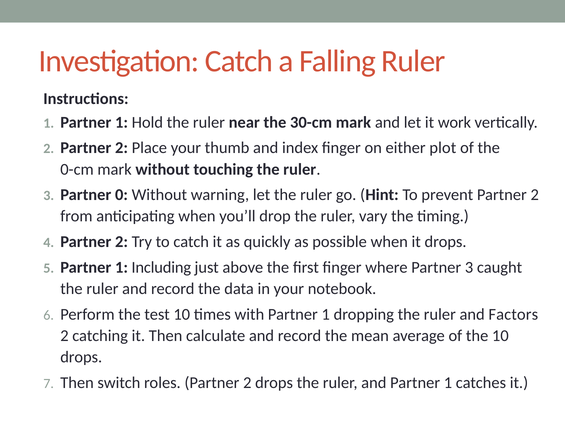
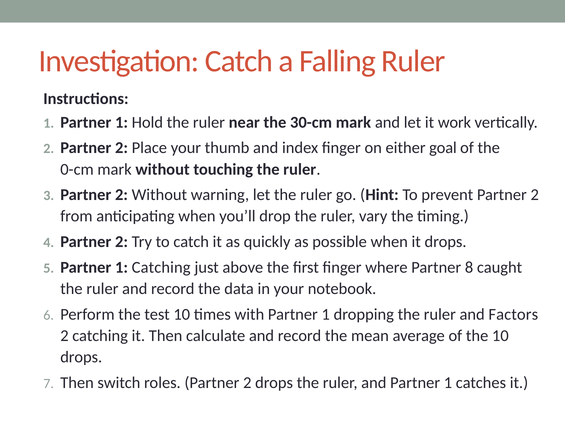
plot: plot -> goal
0 at (121, 195): 0 -> 2
1 Including: Including -> Catching
Partner 3: 3 -> 8
